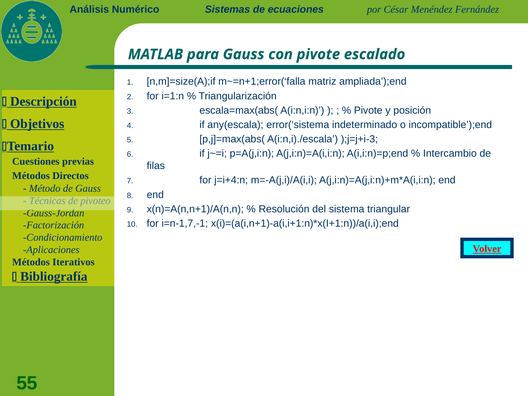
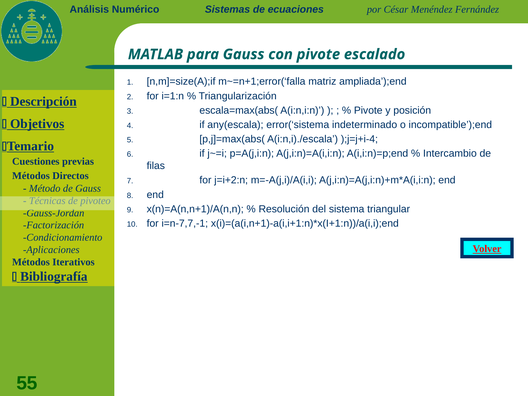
);j=j+i-3: );j=j+i-3 -> );j=j+i-4
j=i+4:n: j=i+4:n -> j=i+2:n
i=n-1,7,-1: i=n-1,7,-1 -> i=n-7,7,-1
